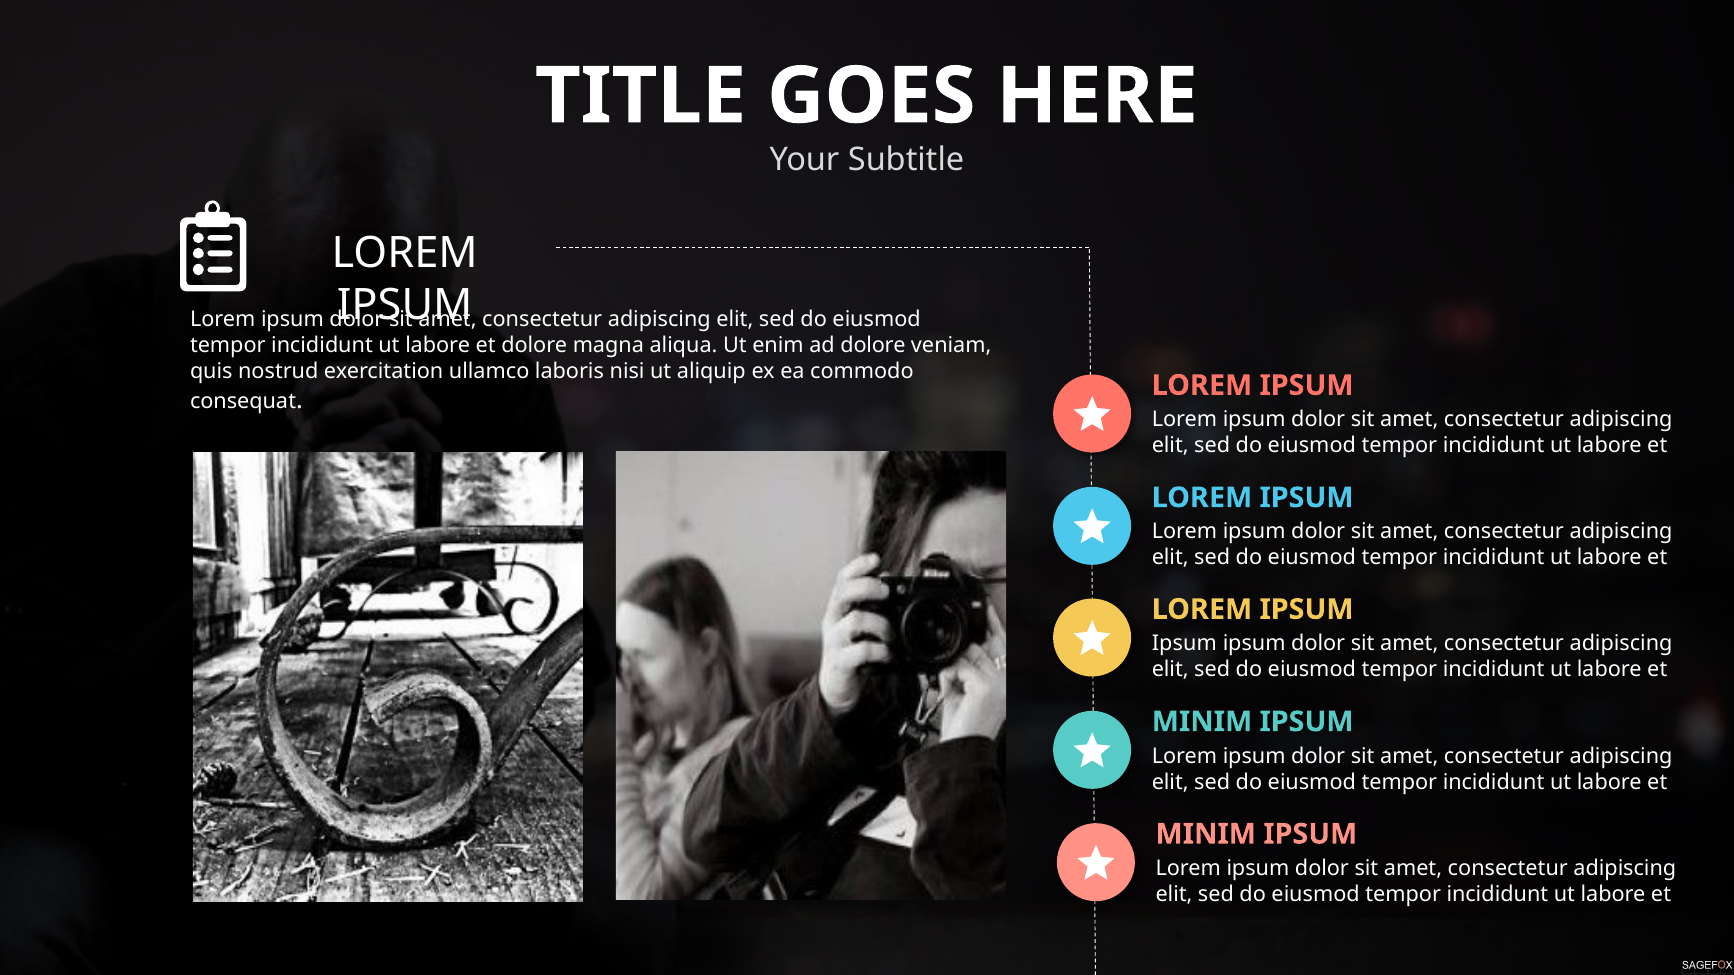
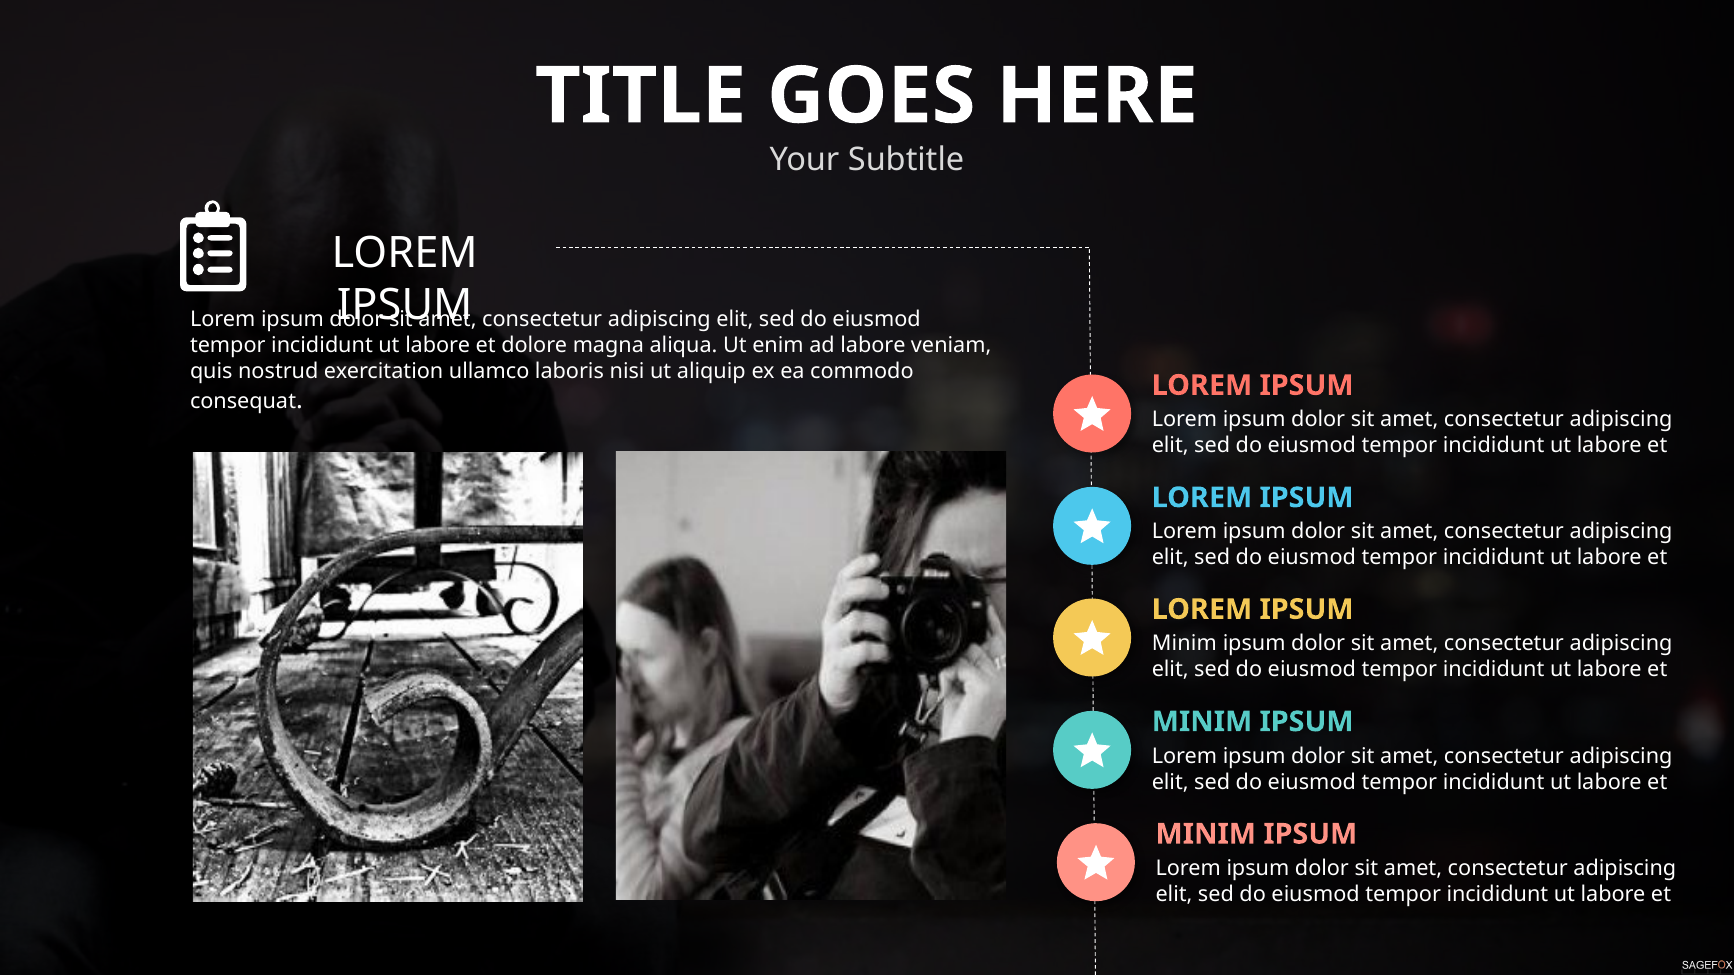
ad dolore: dolore -> labore
Ipsum at (1184, 644): Ipsum -> Minim
